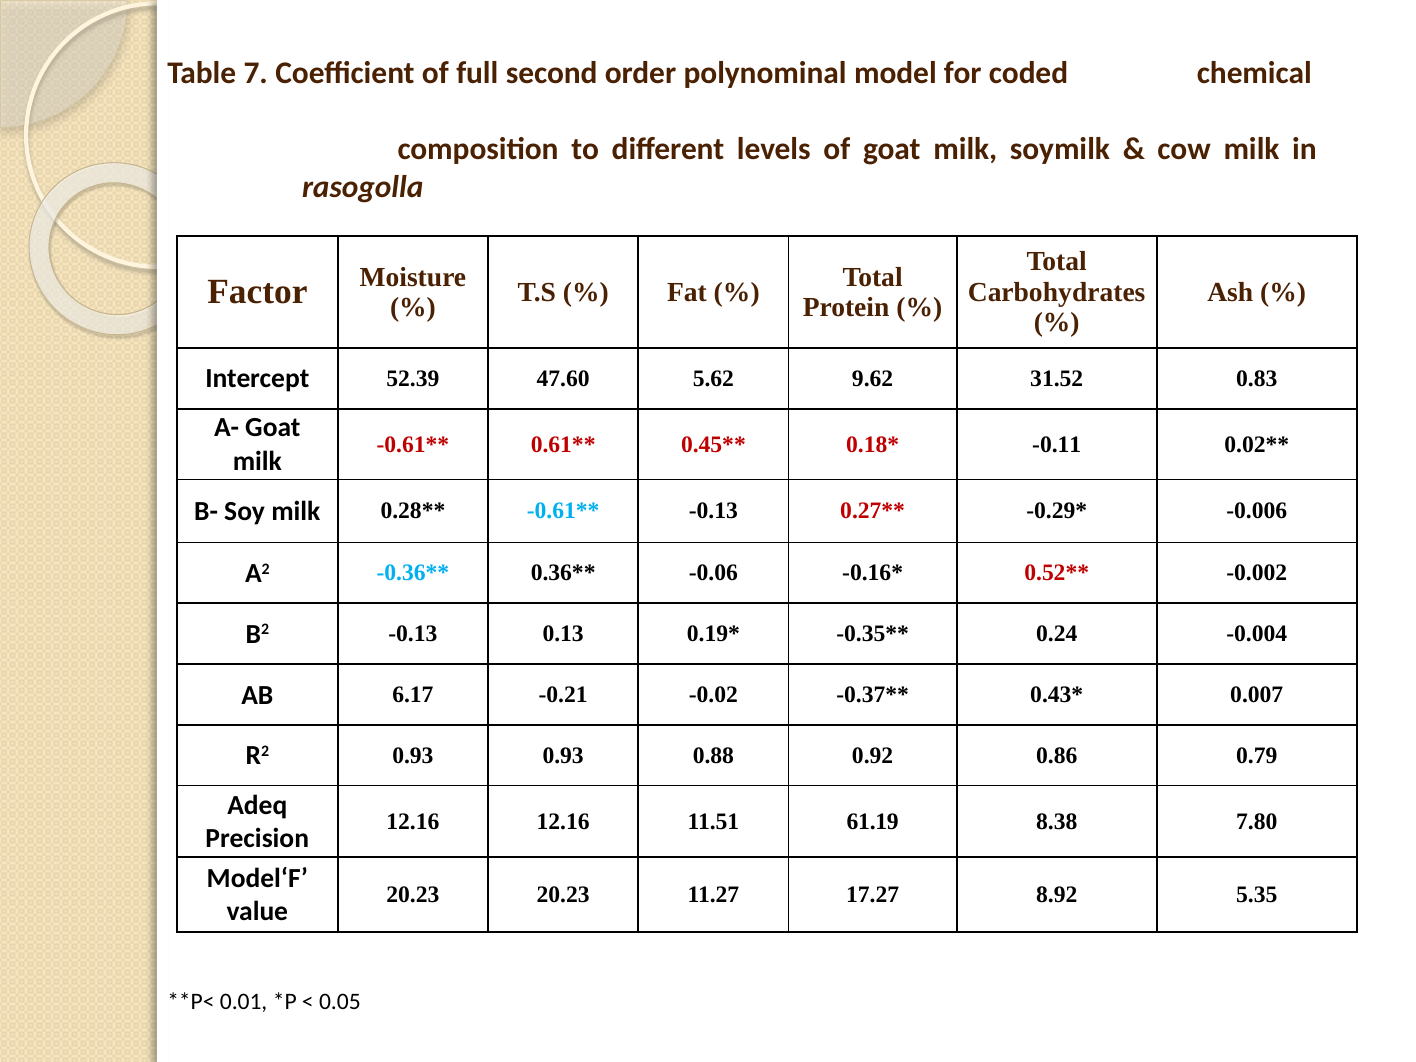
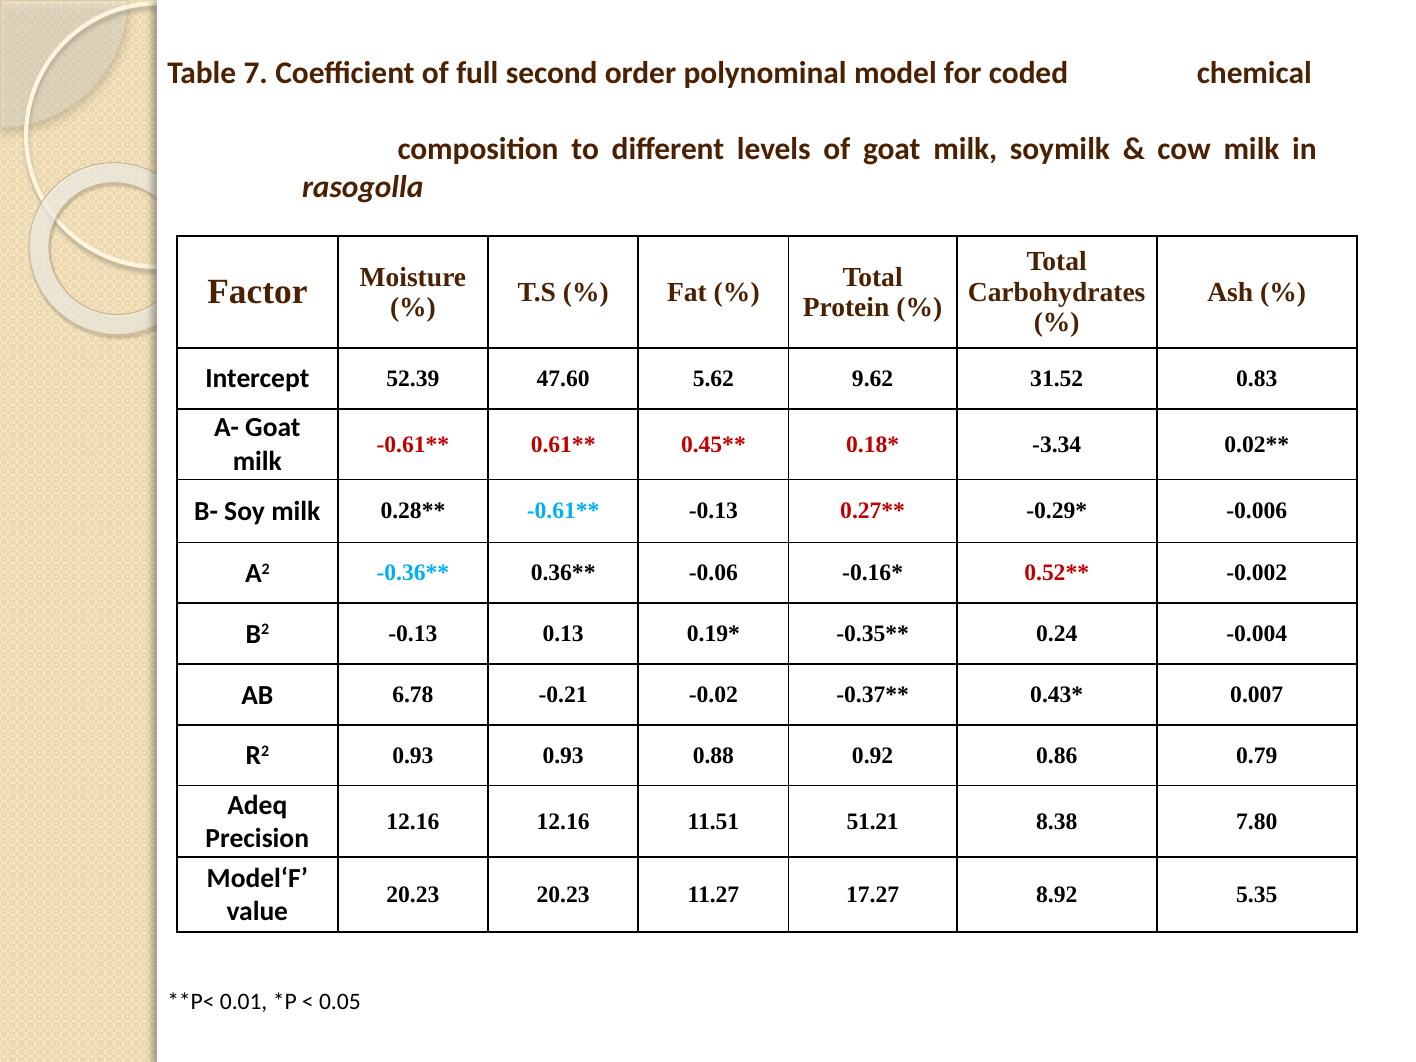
-0.11: -0.11 -> -3.34
6.17: 6.17 -> 6.78
61.19: 61.19 -> 51.21
